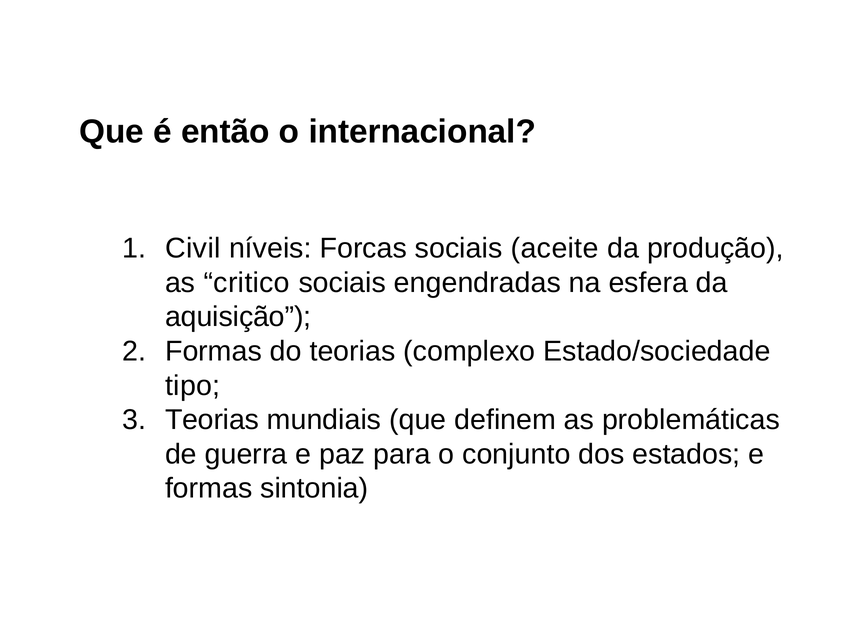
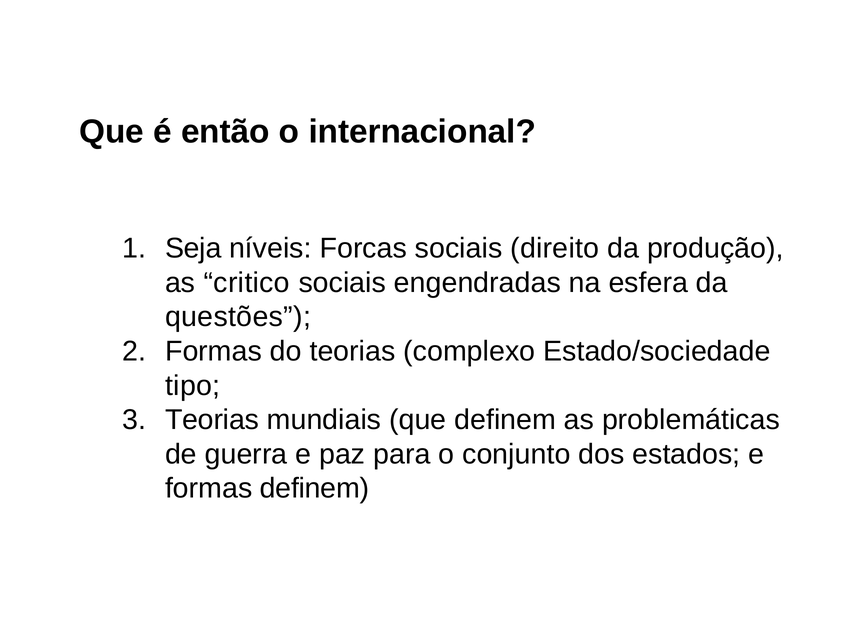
Civil: Civil -> Seja
aceite: aceite -> direito
aquisição: aquisição -> questões
formas sintonia: sintonia -> definem
